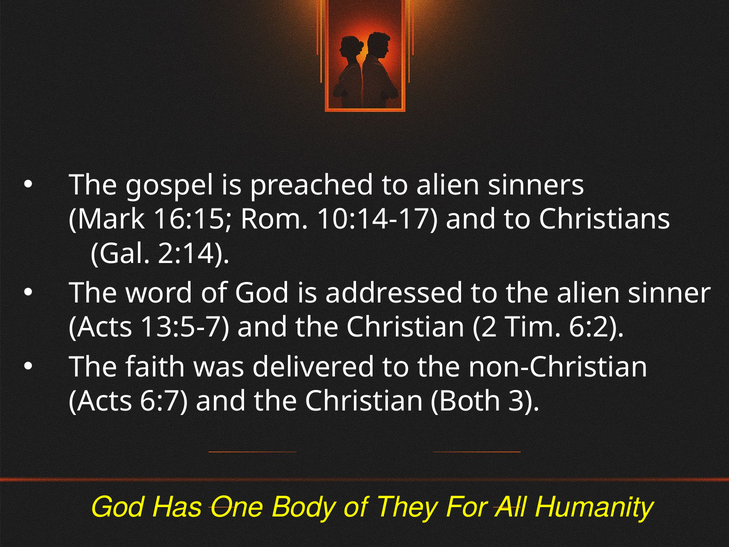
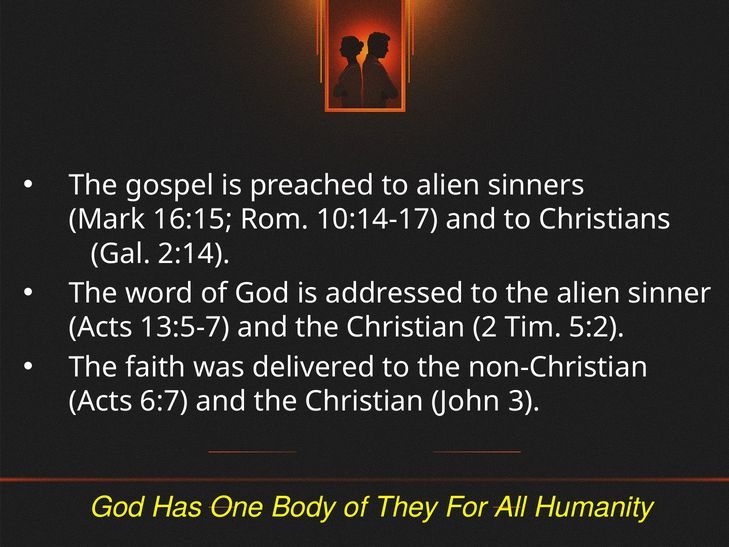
6:2: 6:2 -> 5:2
Both: Both -> John
